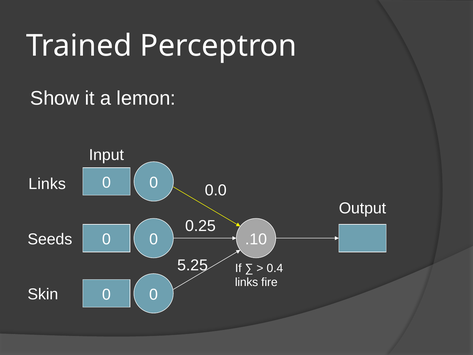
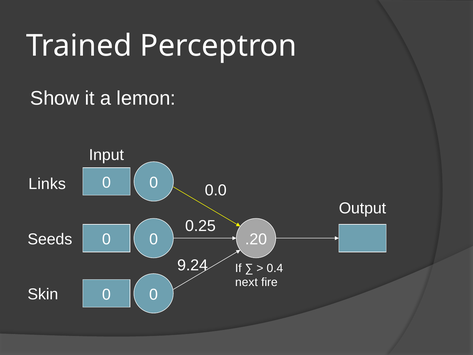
.10: .10 -> .20
5.25: 5.25 -> 9.24
links at (247, 282): links -> next
